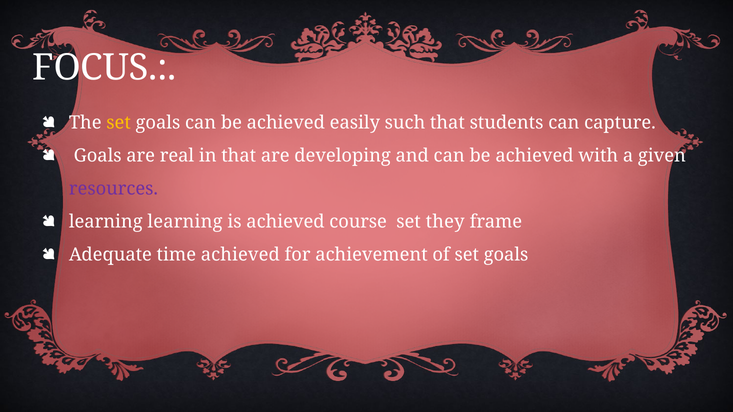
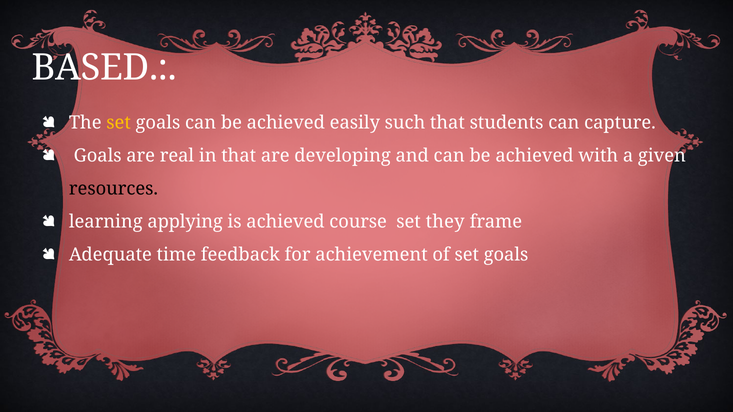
FOCUS: FOCUS -> BASED
resources colour: purple -> black
learning learning: learning -> applying
time achieved: achieved -> feedback
